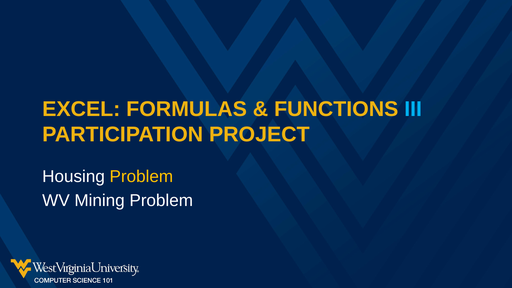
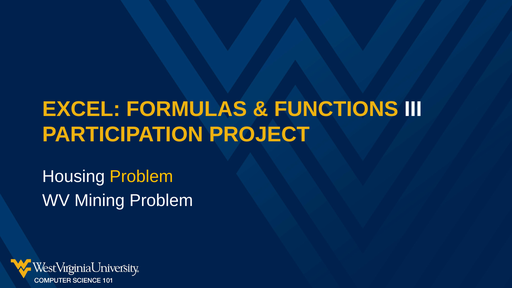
III colour: light blue -> white
